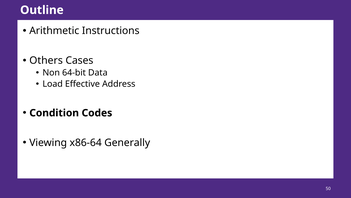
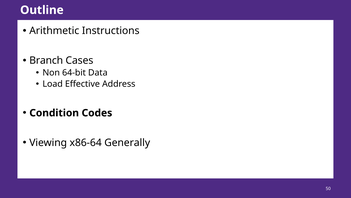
Others: Others -> Branch
